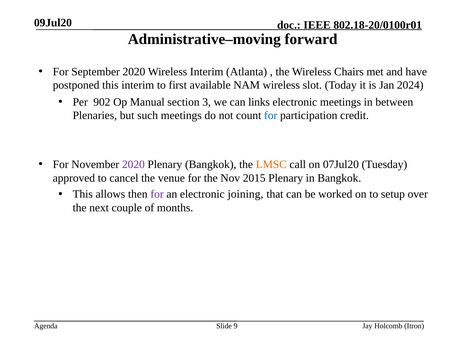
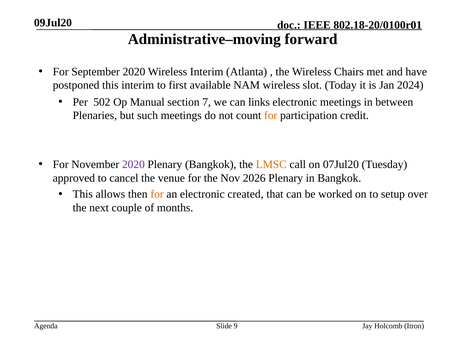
902: 902 -> 502
3: 3 -> 7
for at (271, 116) colour: blue -> orange
2015: 2015 -> 2026
for at (157, 195) colour: purple -> orange
joining: joining -> created
